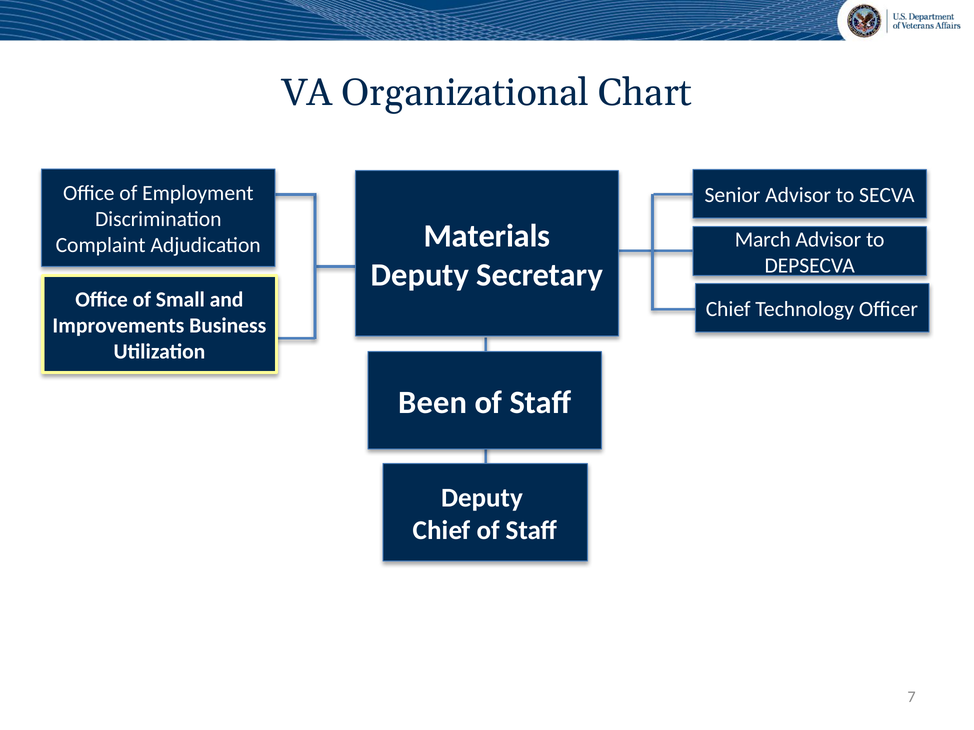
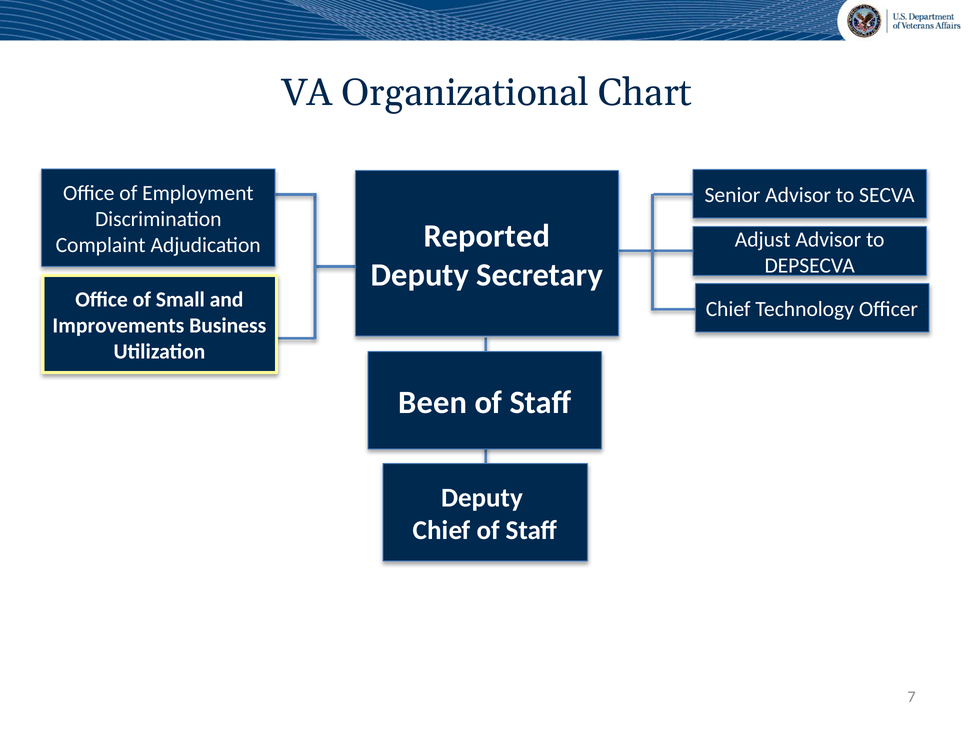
Materials: Materials -> Reported
March: March -> Adjust
